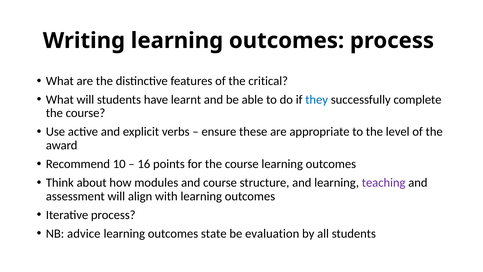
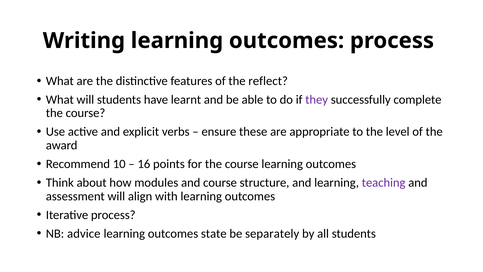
critical: critical -> reflect
they colour: blue -> purple
evaluation: evaluation -> separately
